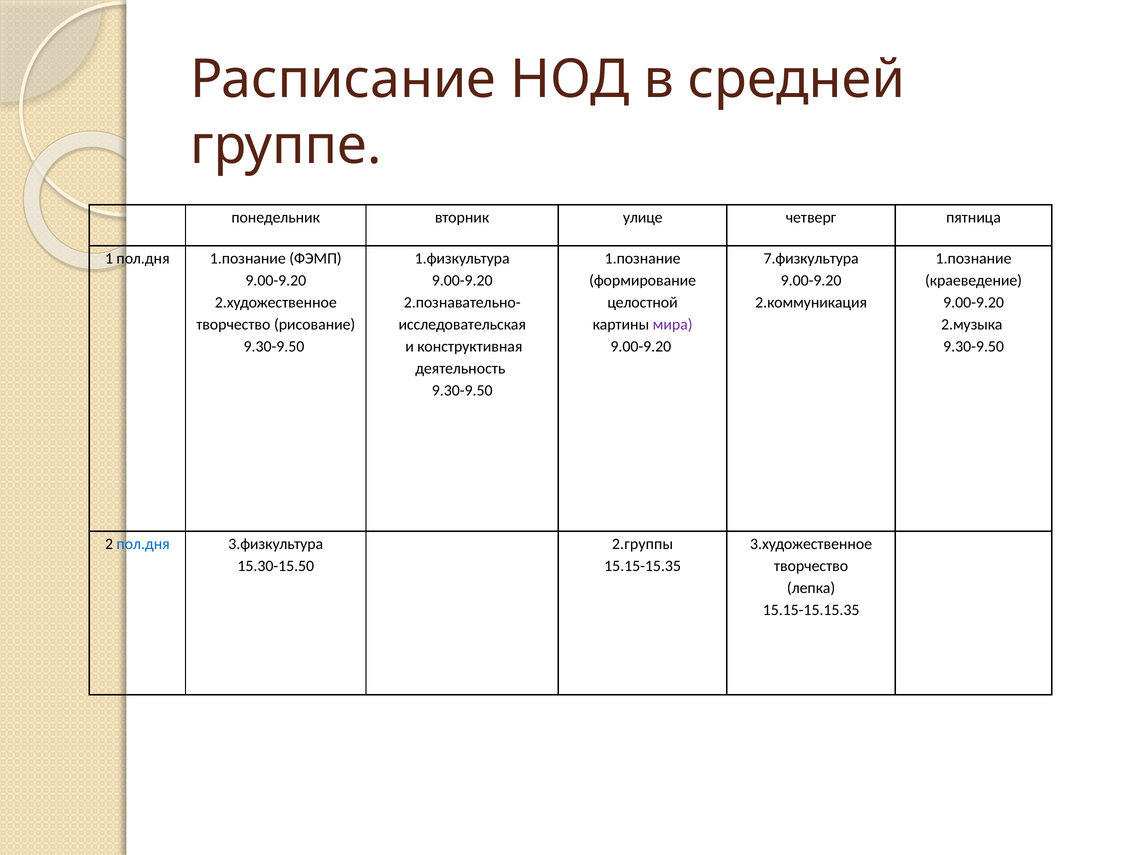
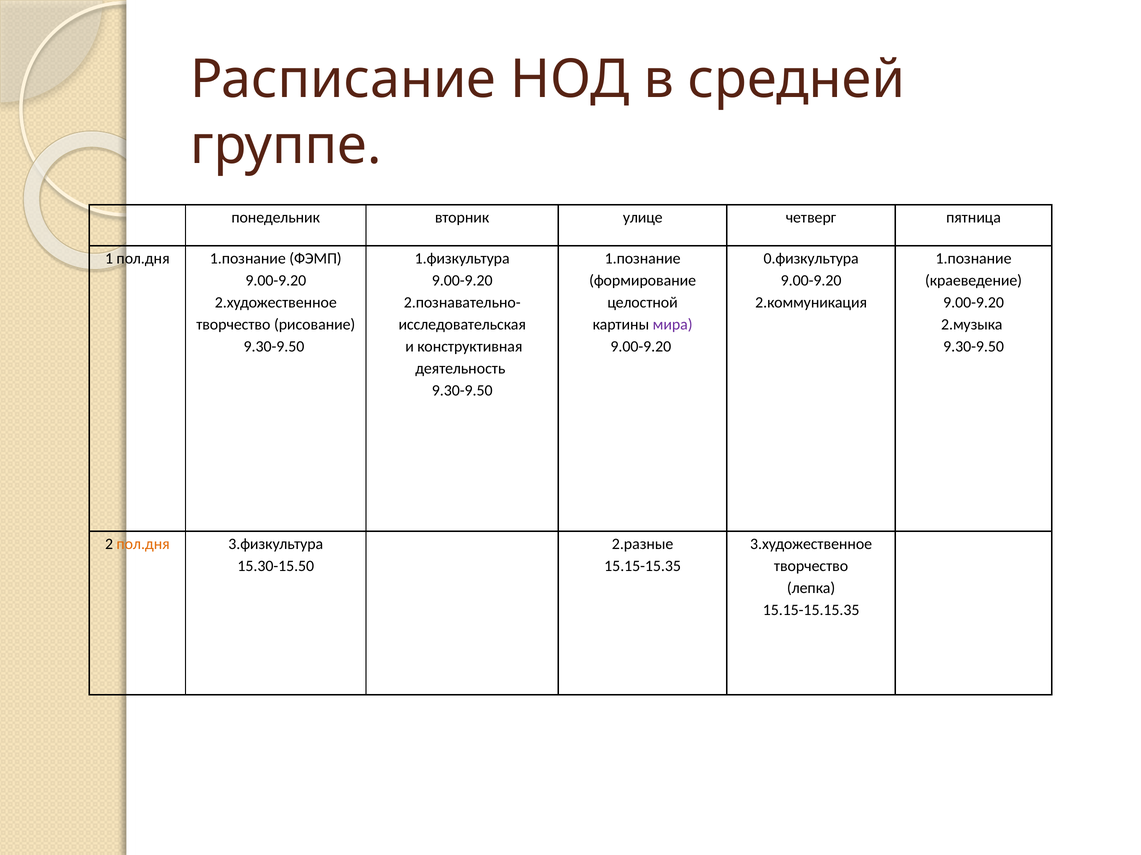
7.физкультура: 7.физкультура -> 0.физкультура
пол.дня at (143, 544) colour: blue -> orange
2.группы: 2.группы -> 2.разные
